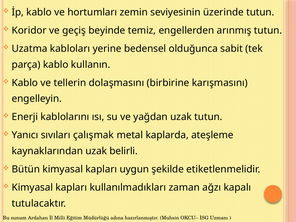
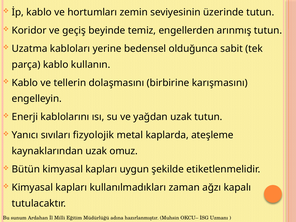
çalışmak: çalışmak -> fizyolojik
belirli: belirli -> omuz
